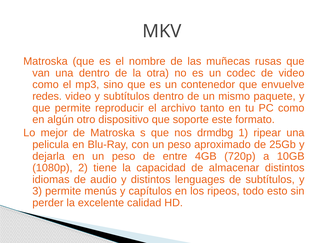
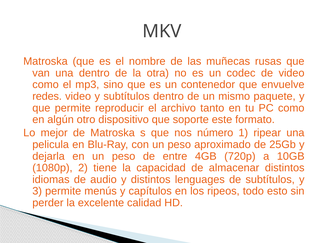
drmdbg: drmdbg -> número
